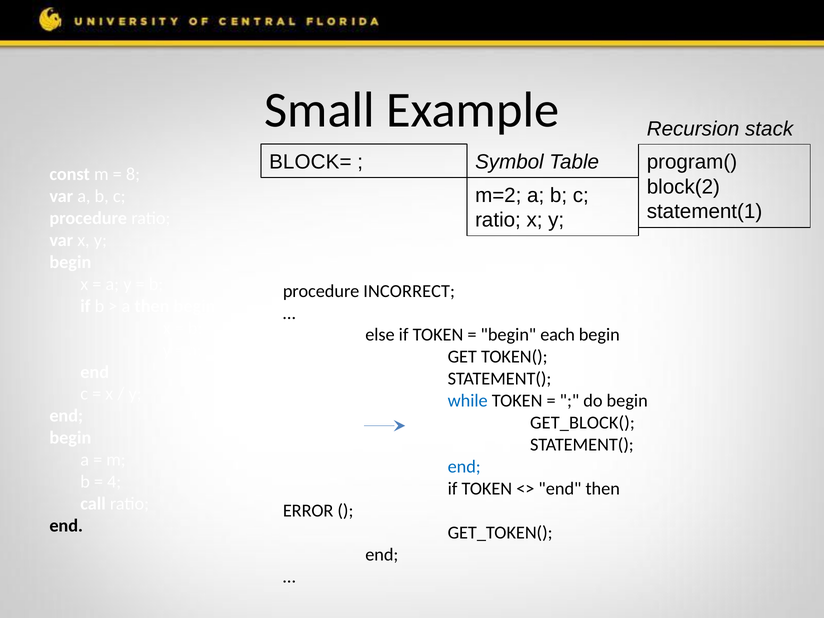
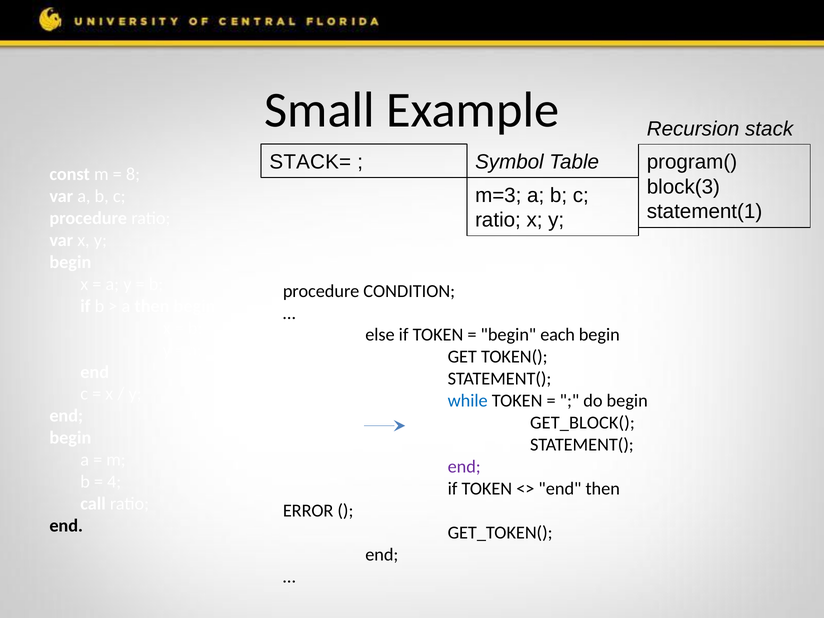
BLOCK=: BLOCK= -> STACK=
block(2: block(2 -> block(3
m=2: m=2 -> m=3
INCORRECT: INCORRECT -> CONDITION
end at (464, 467) colour: blue -> purple
